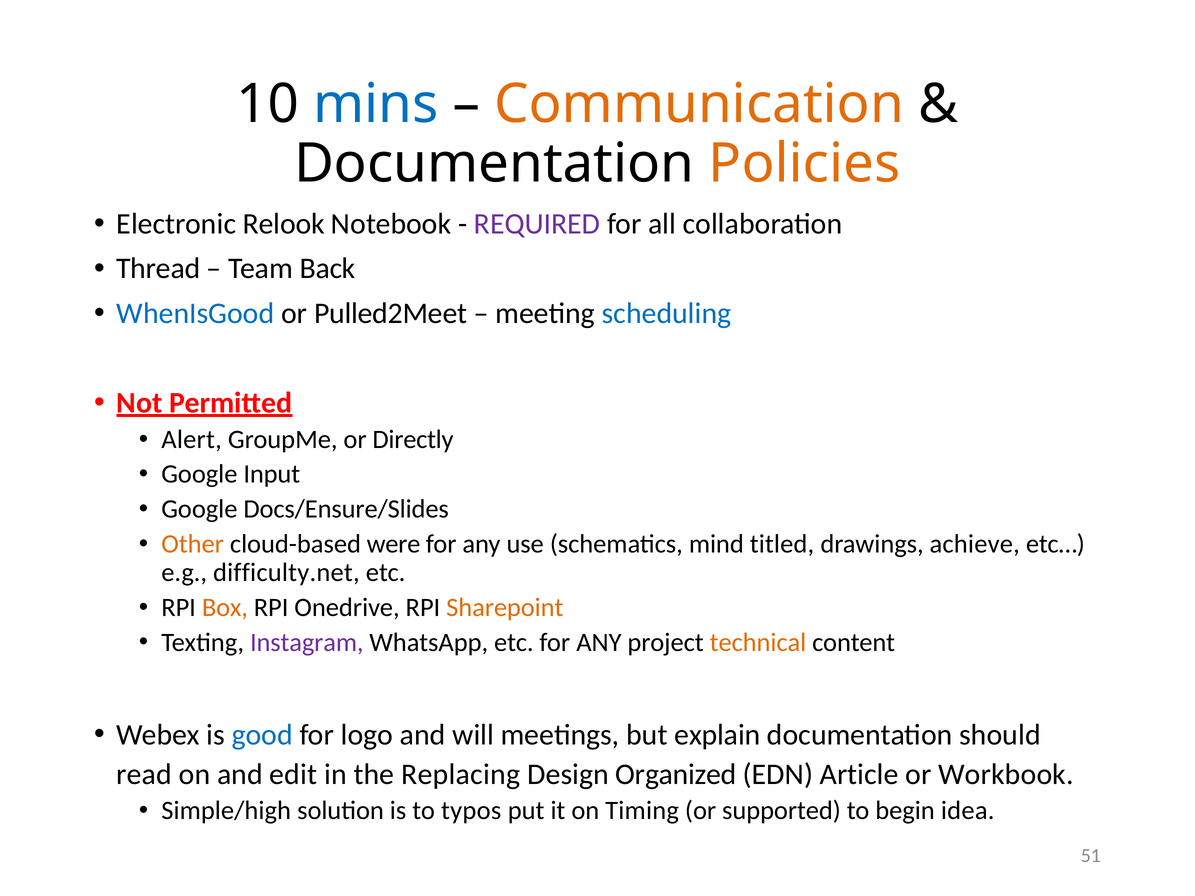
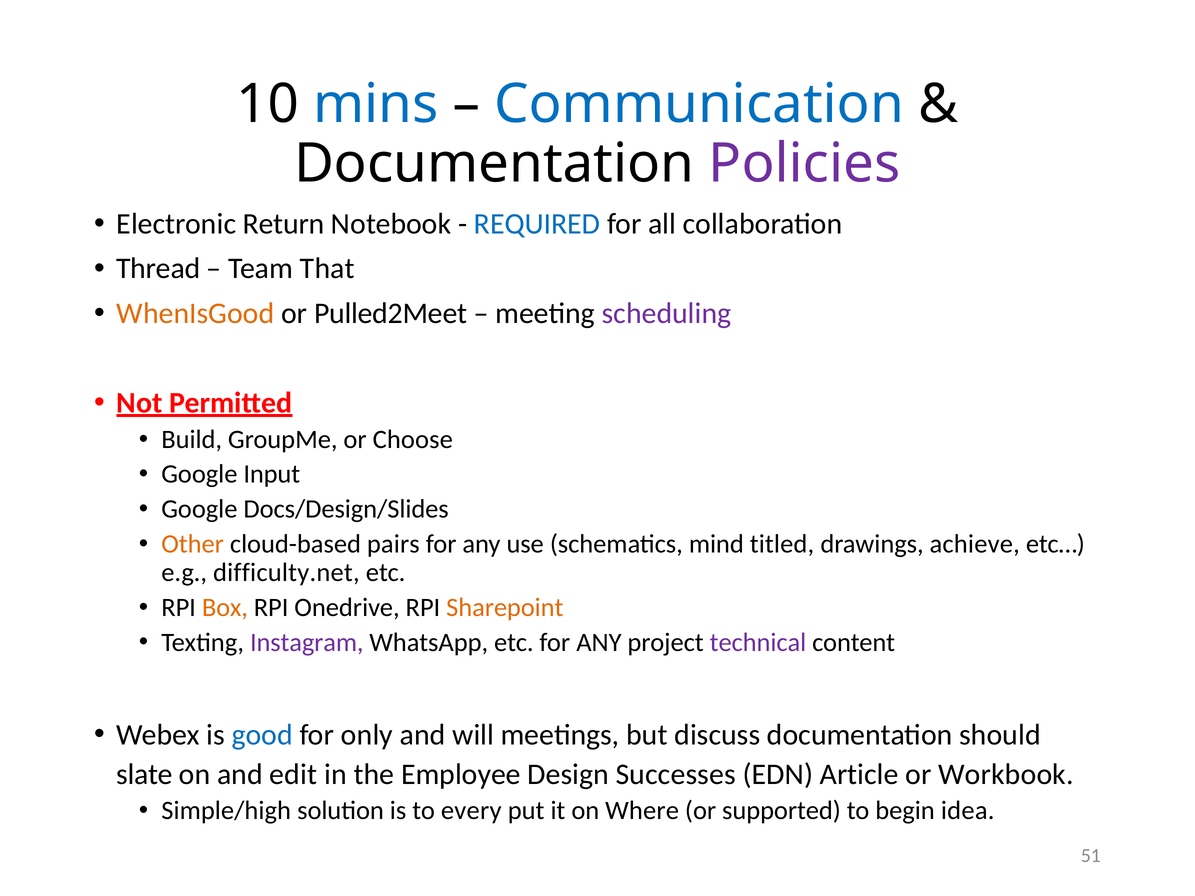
Communication colour: orange -> blue
Policies colour: orange -> purple
Relook: Relook -> Return
REQUIRED colour: purple -> blue
Back: Back -> That
WhenIsGood colour: blue -> orange
scheduling colour: blue -> purple
Alert: Alert -> Build
Directly: Directly -> Choose
Docs/Ensure/Slides: Docs/Ensure/Slides -> Docs/Design/Slides
were: were -> pairs
technical colour: orange -> purple
logo: logo -> only
explain: explain -> discuss
read: read -> slate
Replacing: Replacing -> Employee
Organized: Organized -> Successes
typos: typos -> every
Timing: Timing -> Where
